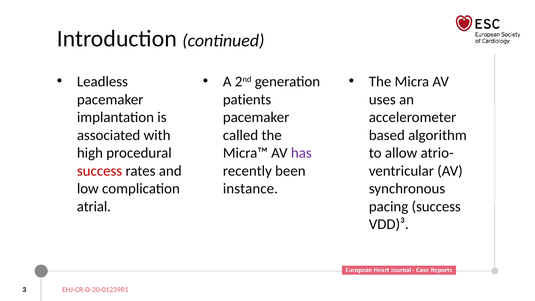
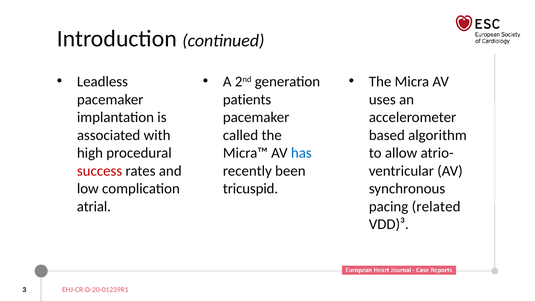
has colour: purple -> blue
instance: instance -> tricuspid
pacing success: success -> related
